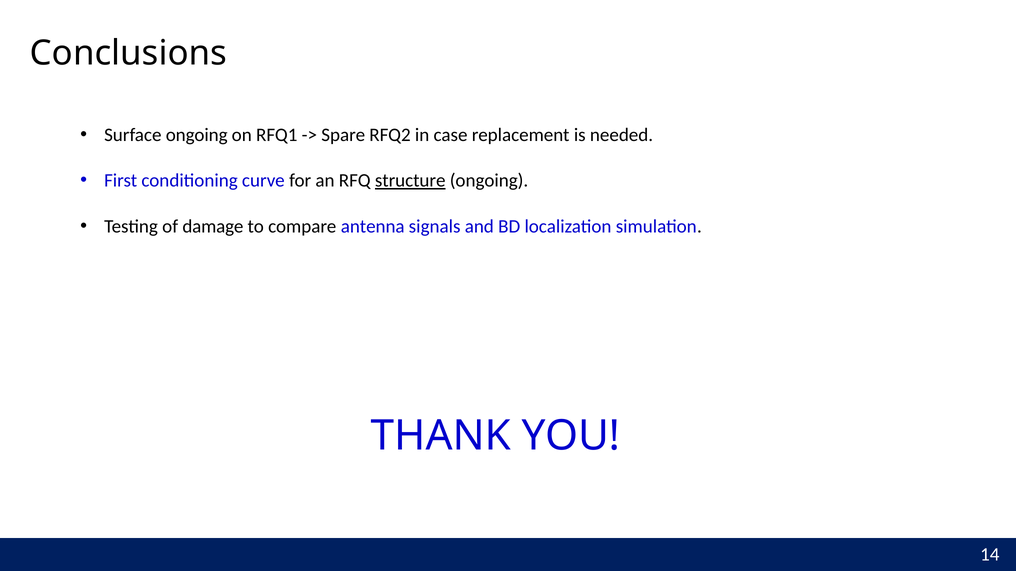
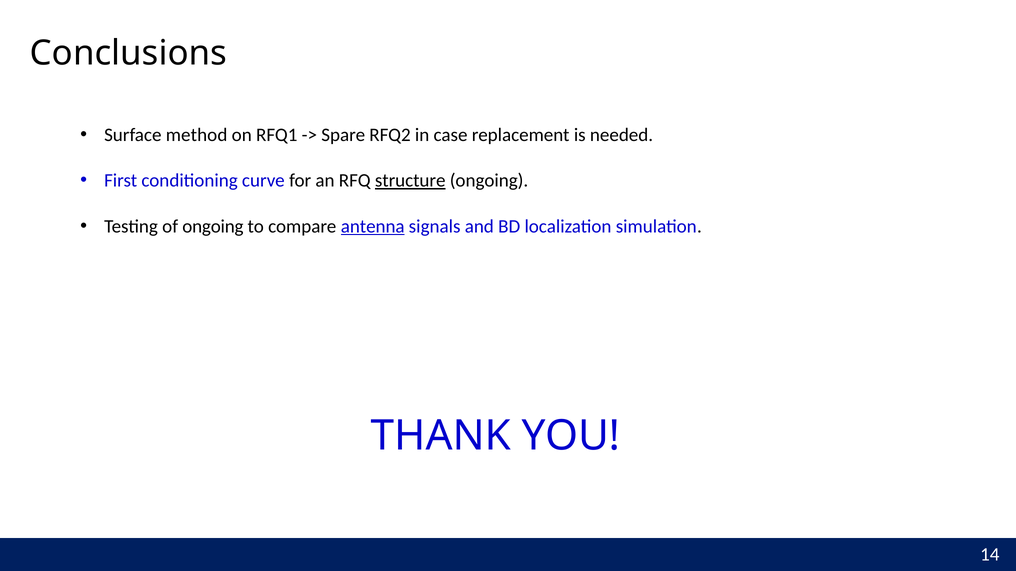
Surface ongoing: ongoing -> method
of damage: damage -> ongoing
antenna underline: none -> present
